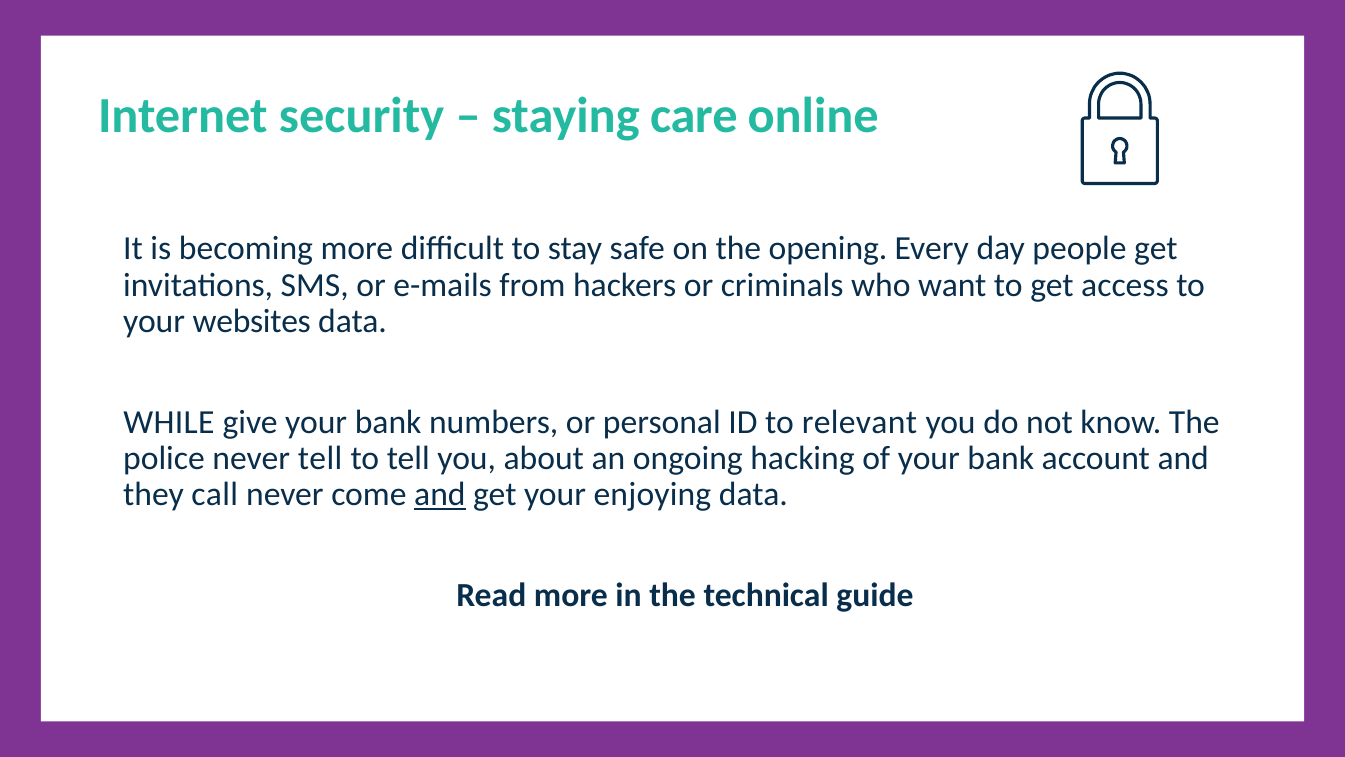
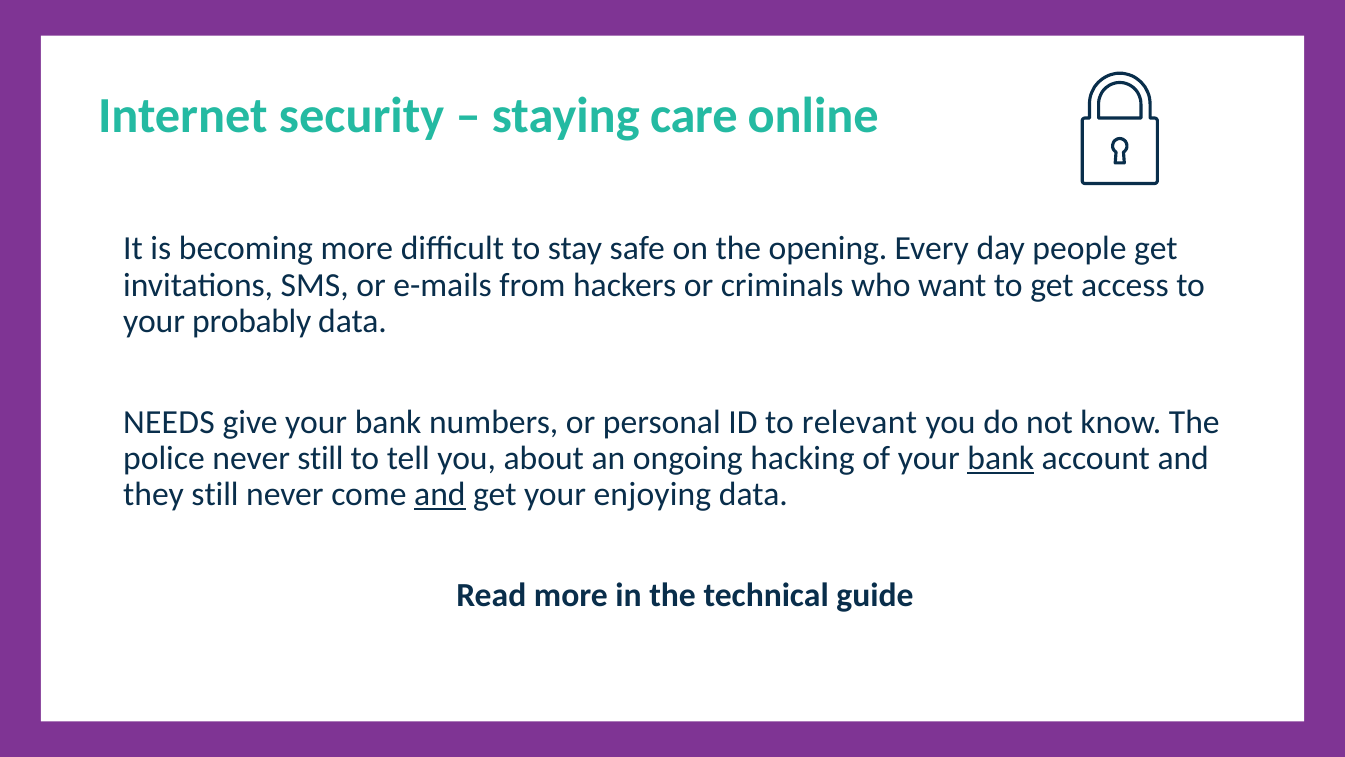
websites: websites -> probably
WHILE: WHILE -> NEEDS
never tell: tell -> still
bank at (1001, 458) underline: none -> present
they call: call -> still
